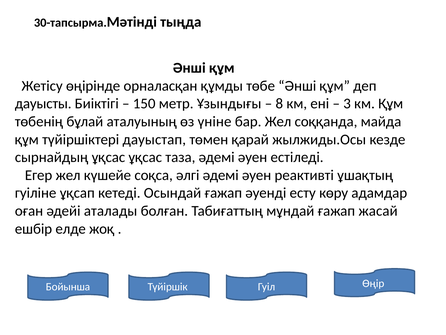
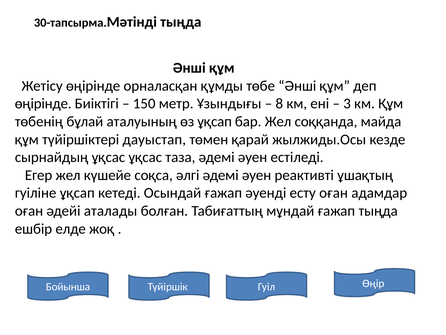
дауысты at (43, 104): дауысты -> өңірінде
өз үніне: үніне -> ұқсап
есту көру: көру -> оған
ғажап жасай: жасай -> тыңда
